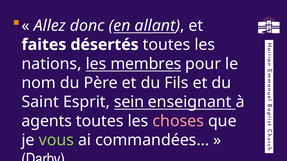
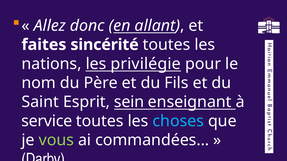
désertés: désertés -> sincérité
membres: membres -> privilégie
agents: agents -> service
choses colour: pink -> light blue
